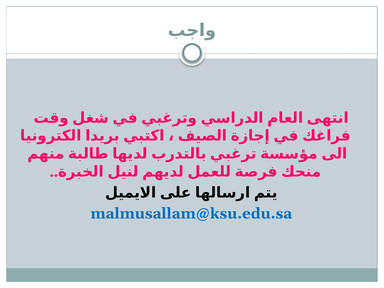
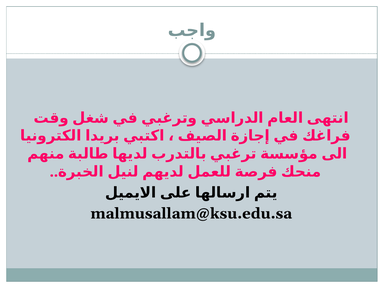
malmusallam@ksu.edu.sa colour: blue -> black
